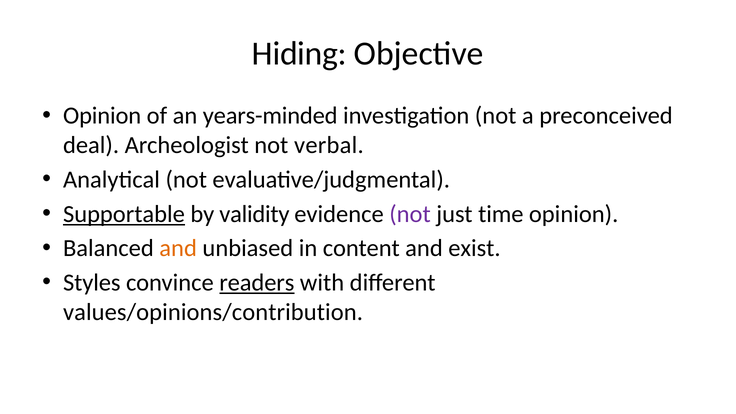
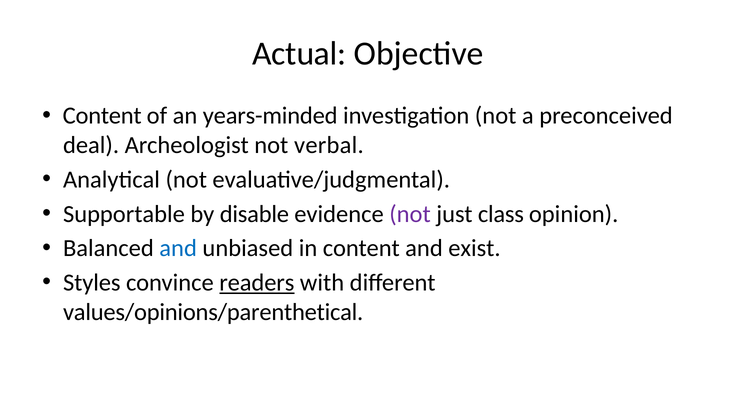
Hiding: Hiding -> Actual
Opinion at (102, 116): Opinion -> Content
Supportable underline: present -> none
validity: validity -> disable
time: time -> class
and at (178, 248) colour: orange -> blue
values/opinions/contribution: values/opinions/contribution -> values/opinions/parenthetical
